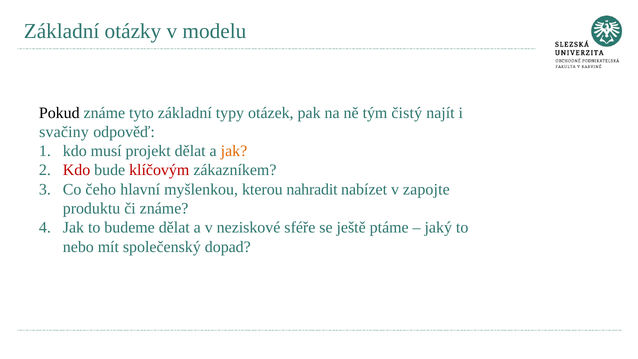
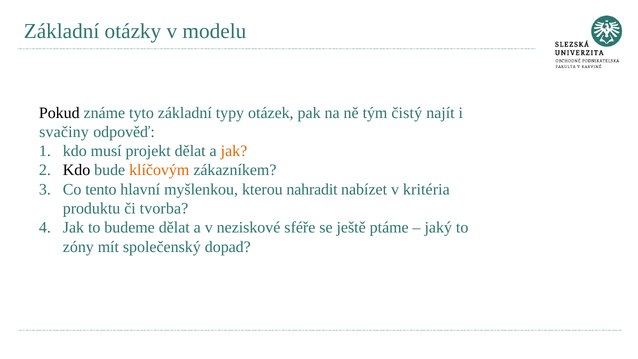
Kdo at (77, 170) colour: red -> black
klíčovým colour: red -> orange
čeho: čeho -> tento
zapojte: zapojte -> kritéria
či známe: známe -> tvorba
nebo: nebo -> zóny
